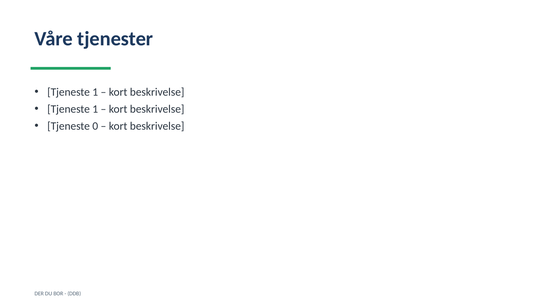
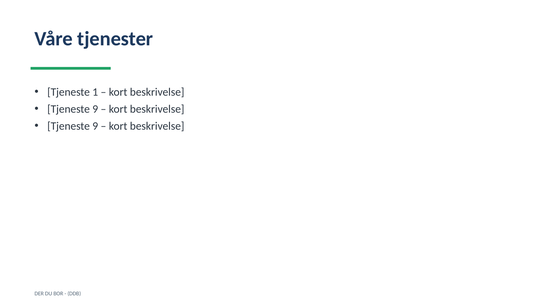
1 at (95, 109): 1 -> 9
0 at (95, 126): 0 -> 9
